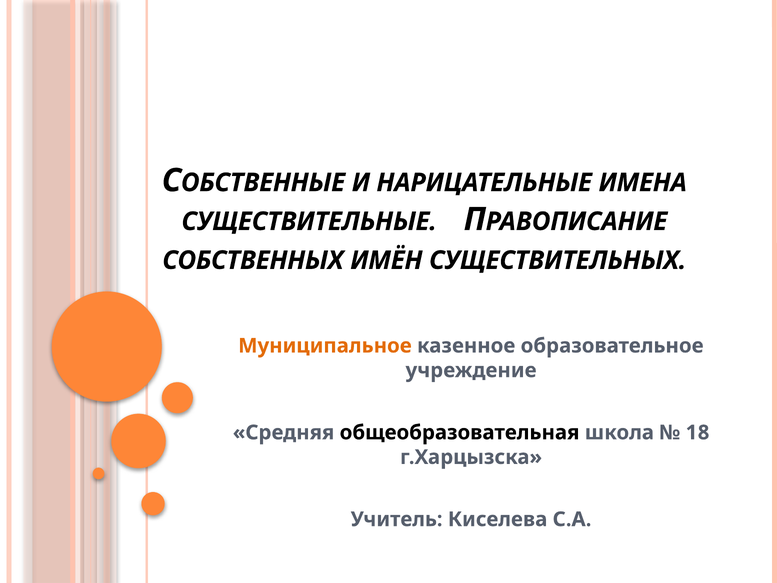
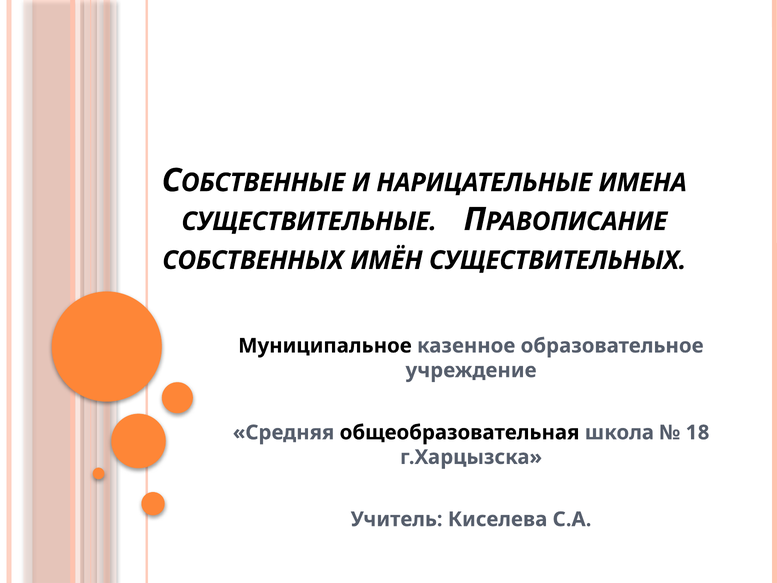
Муниципальное colour: orange -> black
